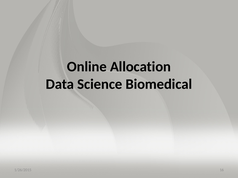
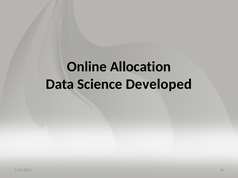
Biomedical: Biomedical -> Developed
